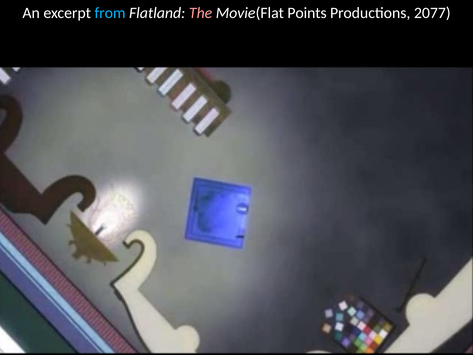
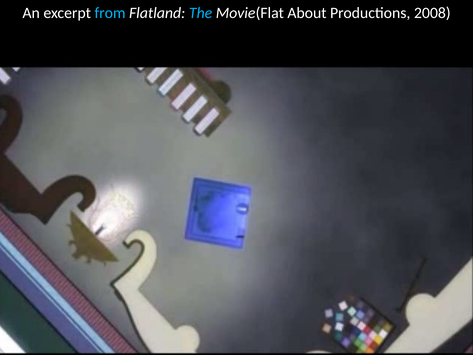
The colour: pink -> light blue
Points: Points -> About
2077: 2077 -> 2008
